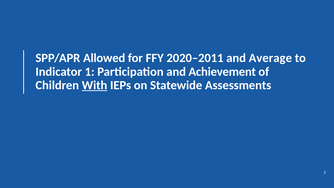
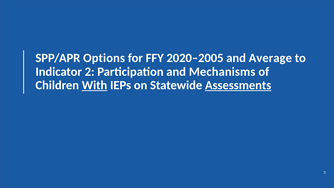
Allowed: Allowed -> Options
2020–2011: 2020–2011 -> 2020–2005
1: 1 -> 2
Achievement: Achievement -> Mechanisms
Assessments underline: none -> present
